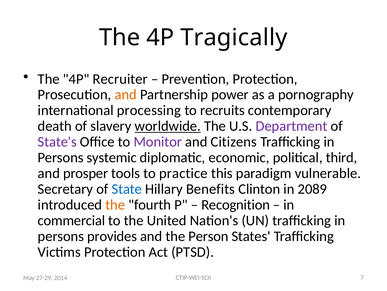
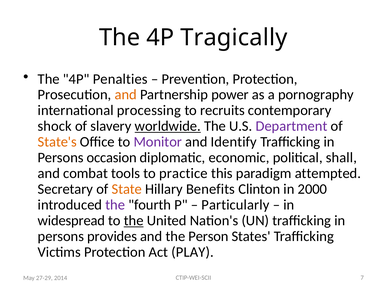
Recruiter: Recruiter -> Penalties
death: death -> shock
State's colour: purple -> orange
Citizens: Citizens -> Identify
systemic: systemic -> occasion
third: third -> shall
prosper: prosper -> combat
vulnerable: vulnerable -> attempted
State colour: blue -> orange
2089: 2089 -> 2000
the at (115, 204) colour: orange -> purple
Recognition: Recognition -> Particularly
commercial: commercial -> widespread
the at (134, 220) underline: none -> present
PTSD: PTSD -> PLAY
